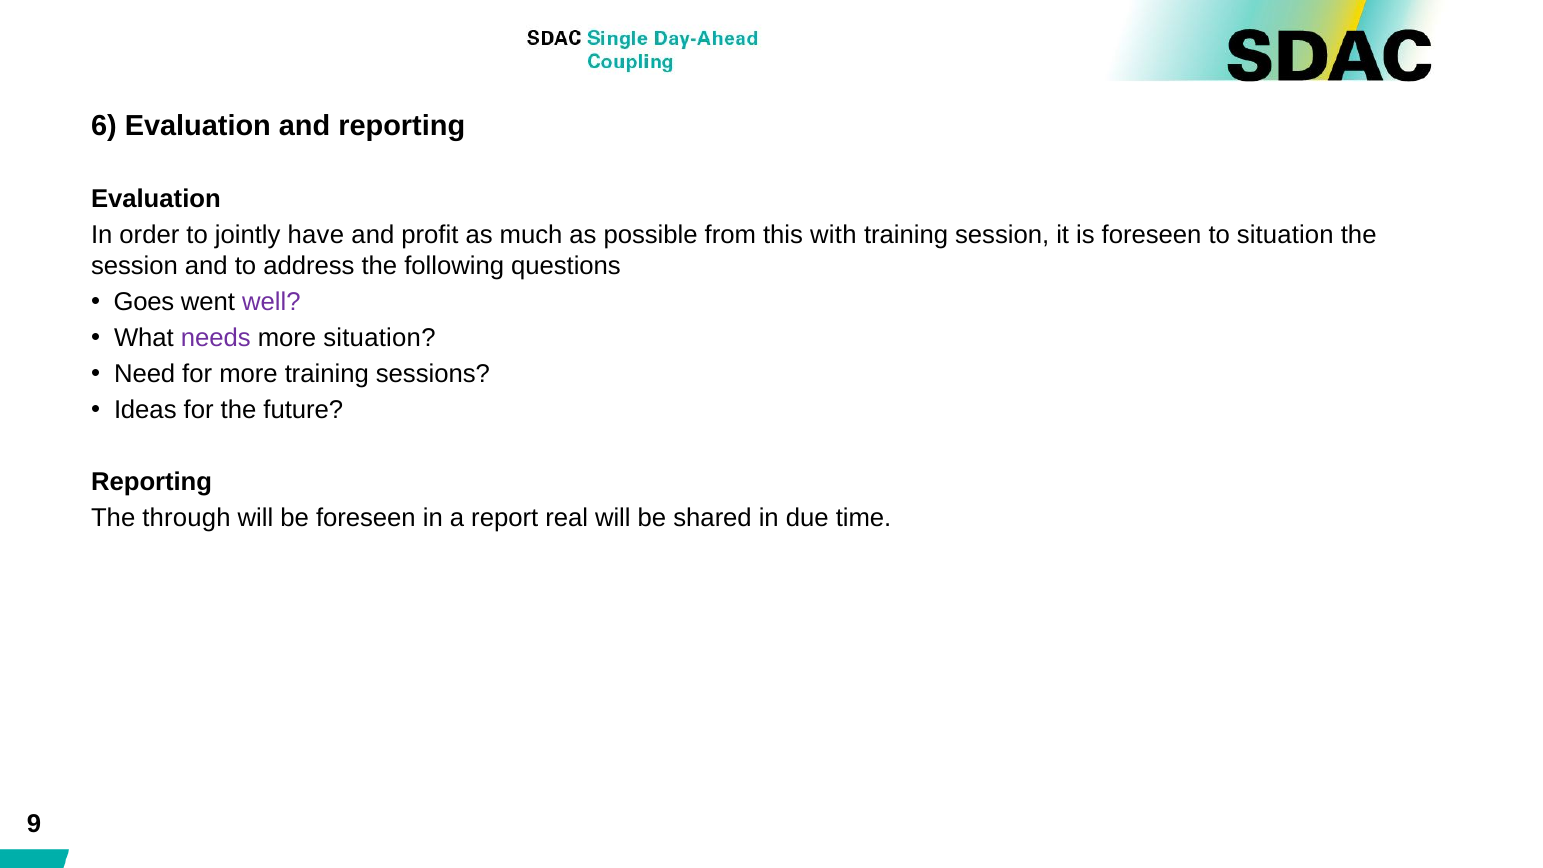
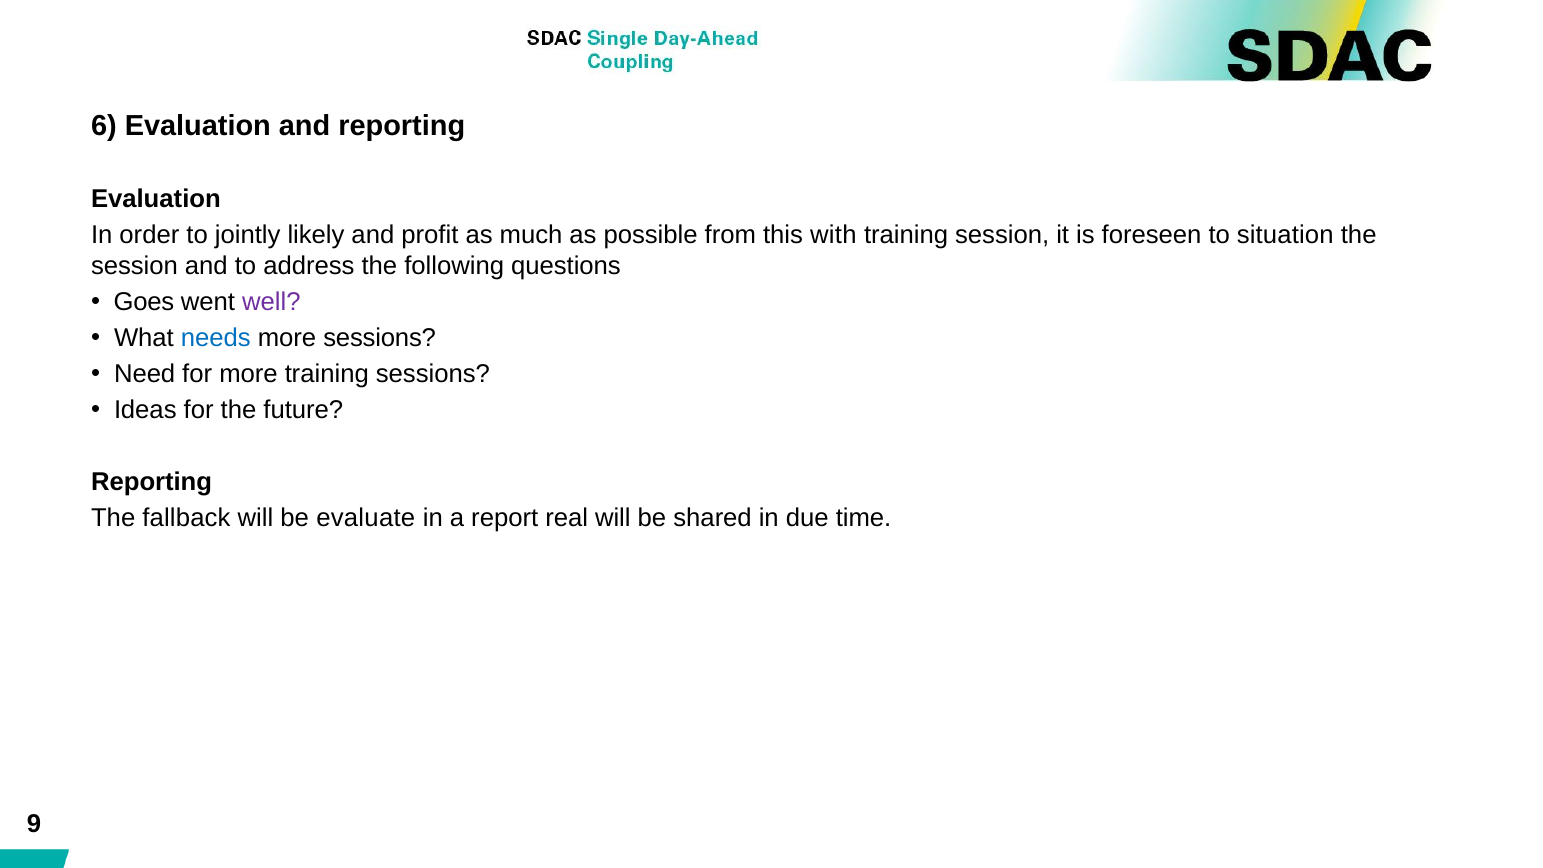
have: have -> likely
needs colour: purple -> blue
more situation: situation -> sessions
through: through -> fallback
be foreseen: foreseen -> evaluate
